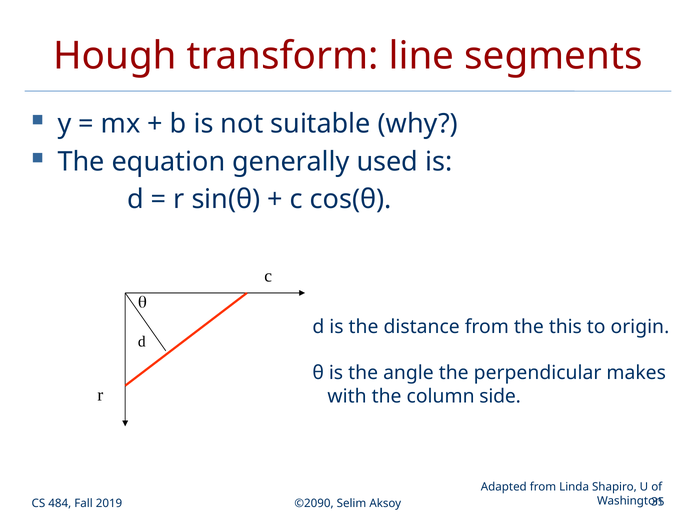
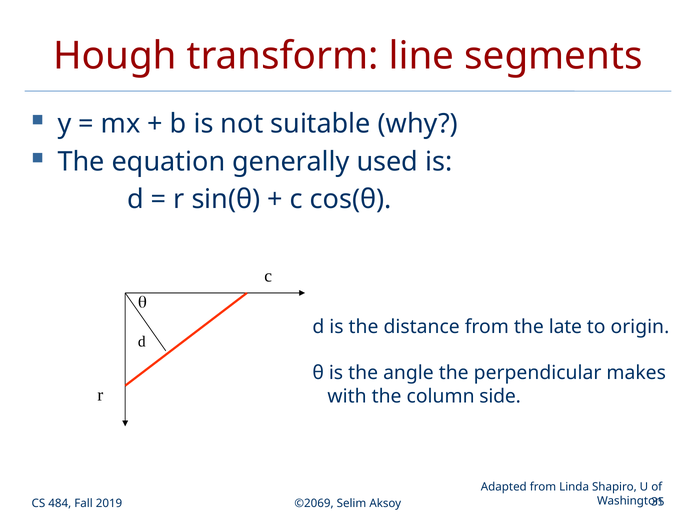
this: this -> late
©2090: ©2090 -> ©2069
